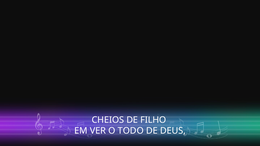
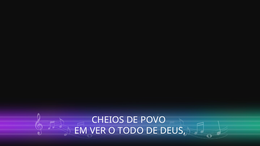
FILHO: FILHO -> POVO
